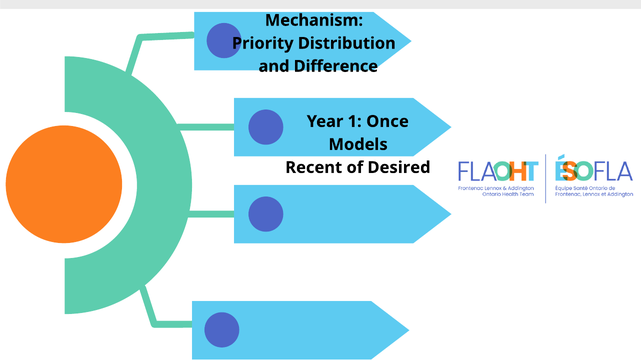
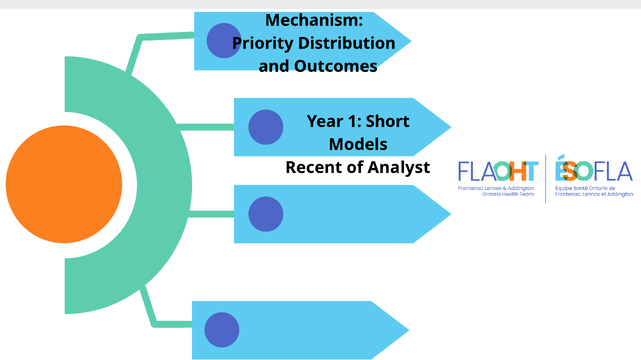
Difference: Difference -> Outcomes
Once: Once -> Short
Desired: Desired -> Analyst
